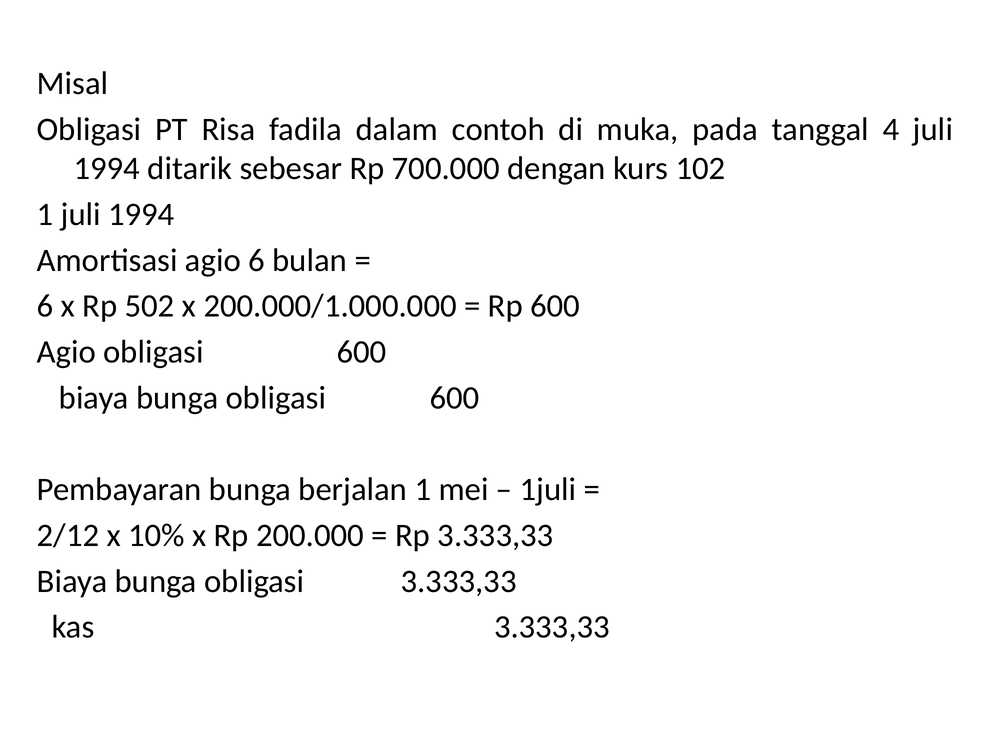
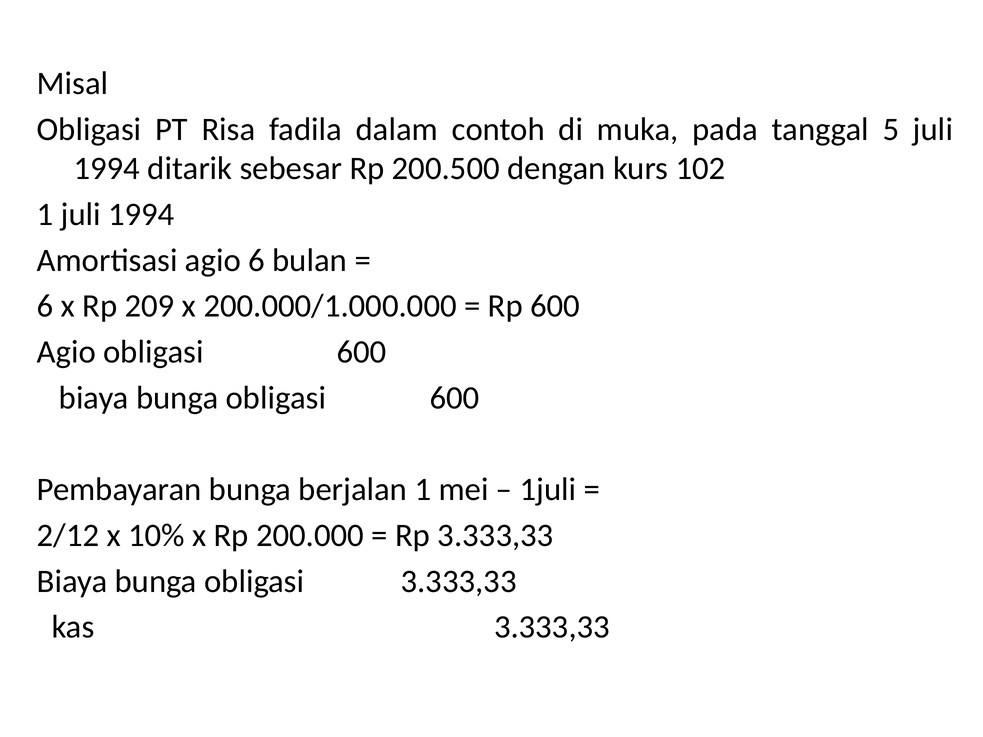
4: 4 -> 5
700.000: 700.000 -> 200.500
502: 502 -> 209
